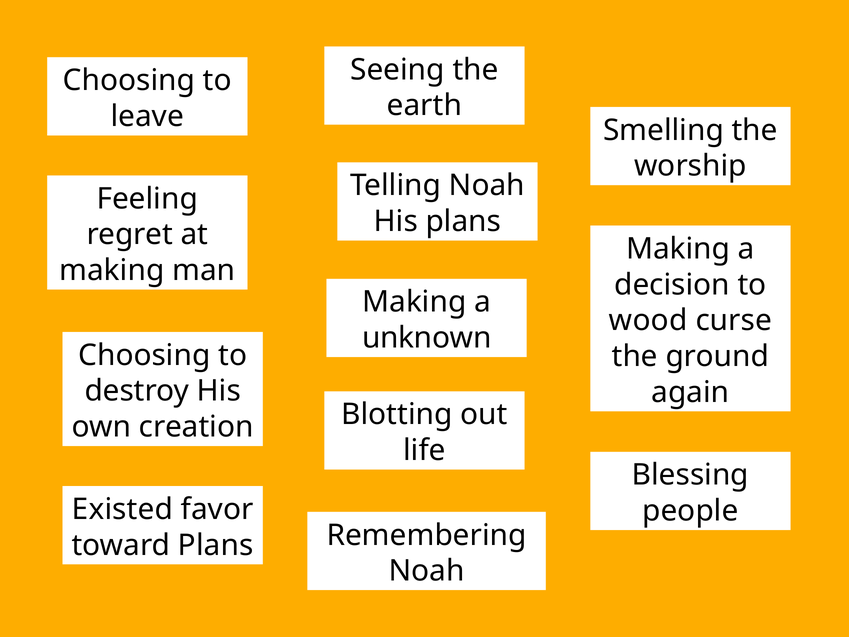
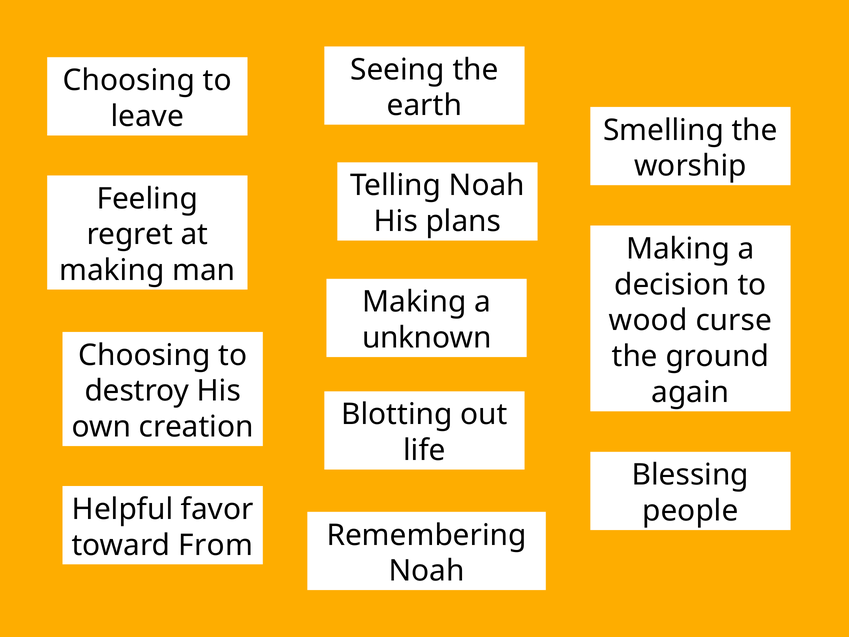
Existed: Existed -> Helpful
toward Plans: Plans -> From
